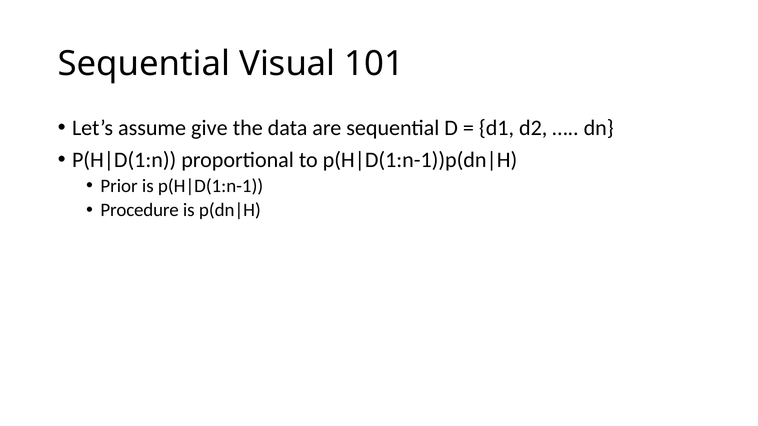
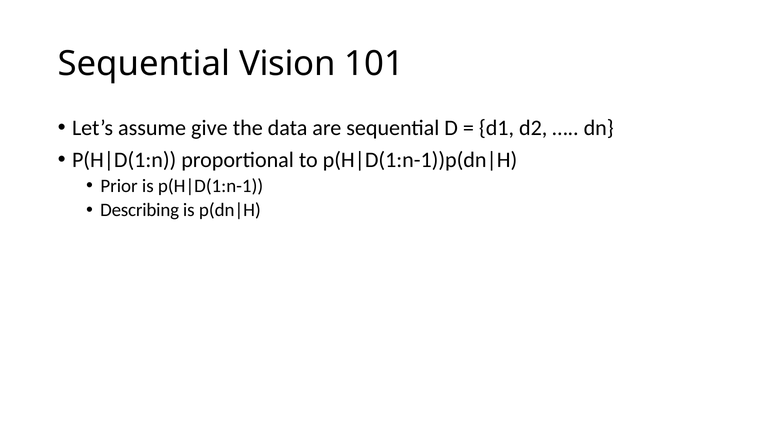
Visual: Visual -> Vision
Procedure: Procedure -> Describing
